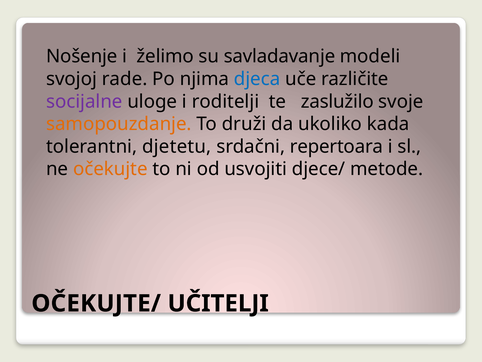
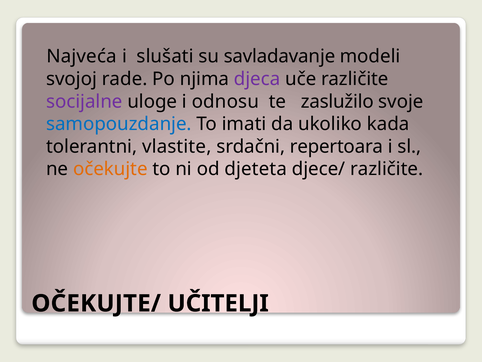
Nošenje: Nošenje -> Najveća
želimo: želimo -> slušati
djeca colour: blue -> purple
roditelji: roditelji -> odnosu
samopouzdanje colour: orange -> blue
druži: druži -> imati
djetetu: djetetu -> vlastite
usvojiti: usvojiti -> djeteta
djece/ metode: metode -> različite
